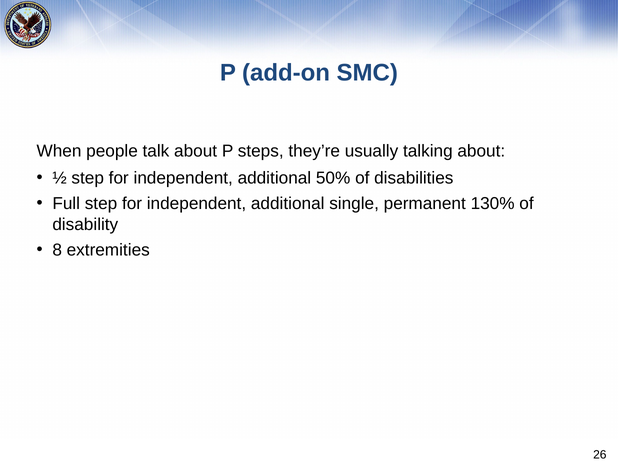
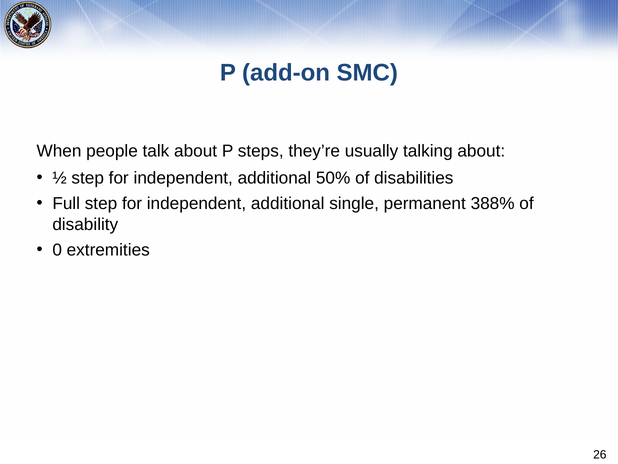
130%: 130% -> 388%
8: 8 -> 0
